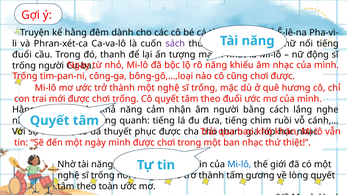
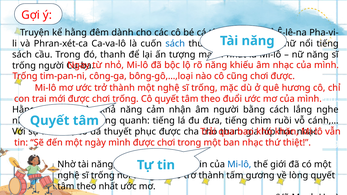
sách at (175, 44) colour: purple -> blue
đuổi at (22, 55): đuổi -> sách
nữ động: động -> năng
theo toàn: toàn -> nhất
